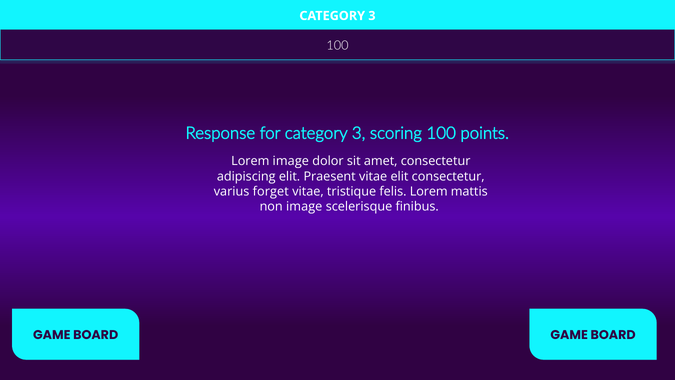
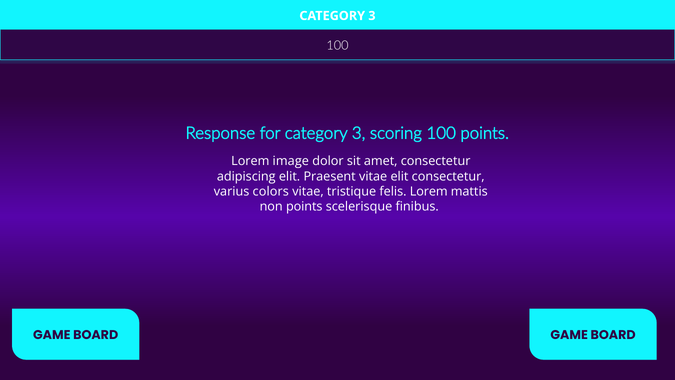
forget: forget -> colors
non image: image -> points
